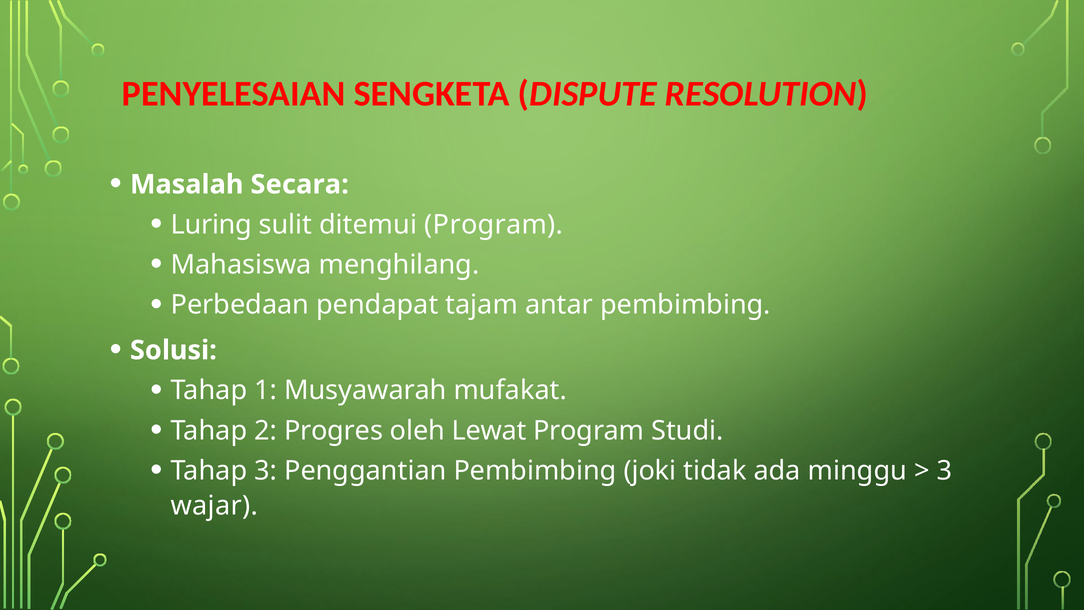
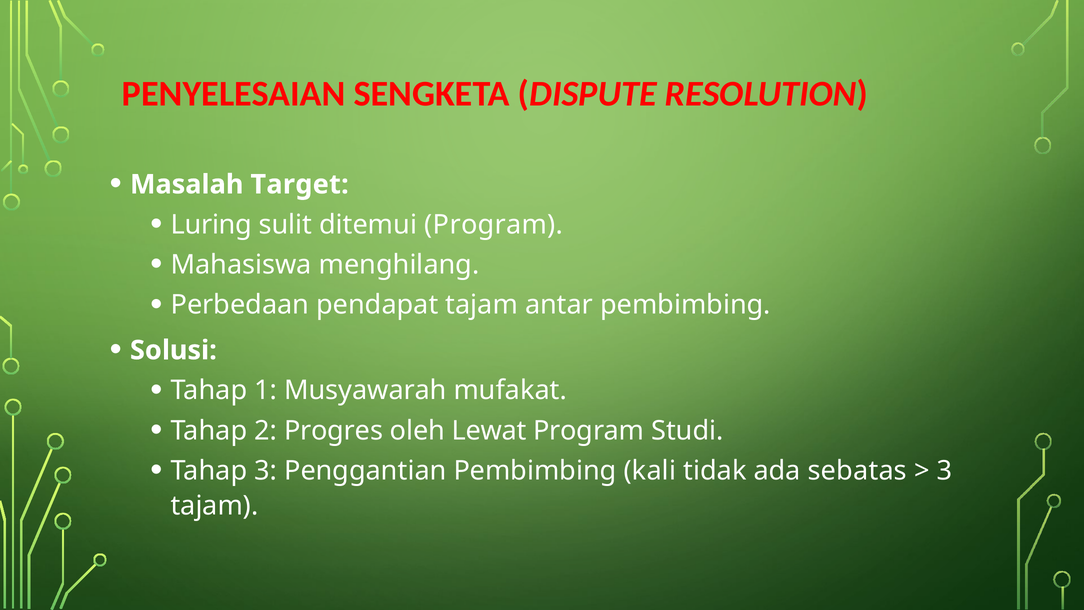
Secara: Secara -> Target
joki: joki -> kali
minggu: minggu -> sebatas
wajar at (214, 506): wajar -> tajam
